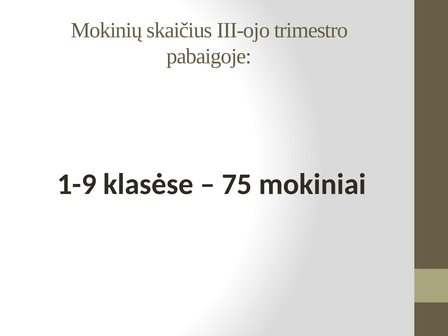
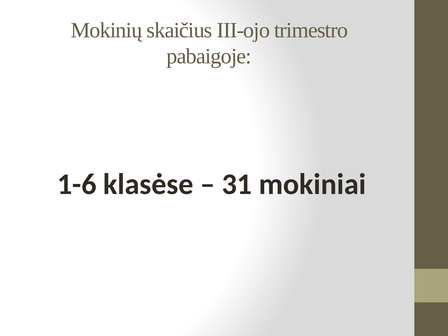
1-9: 1-9 -> 1-6
75: 75 -> 31
